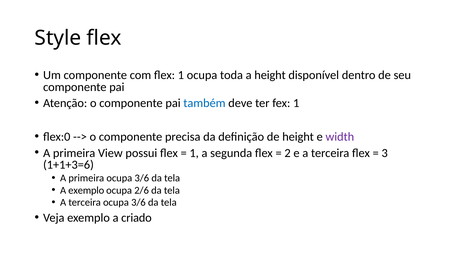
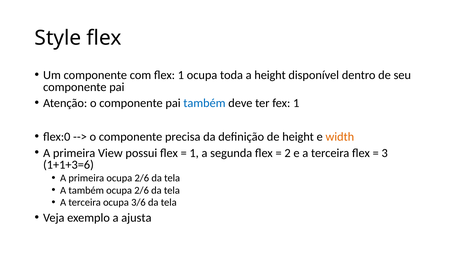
width colour: purple -> orange
primeira ocupa 3/6: 3/6 -> 2/6
A exemplo: exemplo -> também
criado: criado -> ajusta
